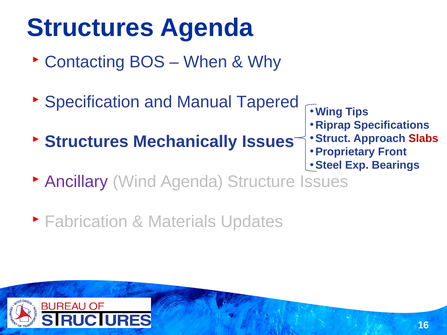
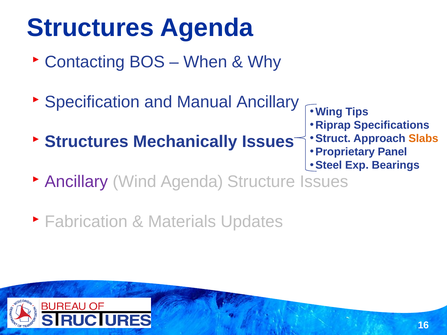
Manual Tapered: Tapered -> Ancillary
Slabs colour: red -> orange
Front: Front -> Panel
